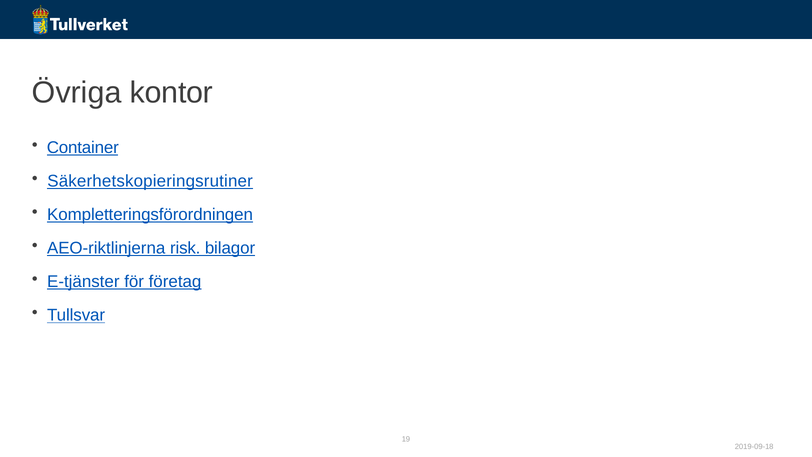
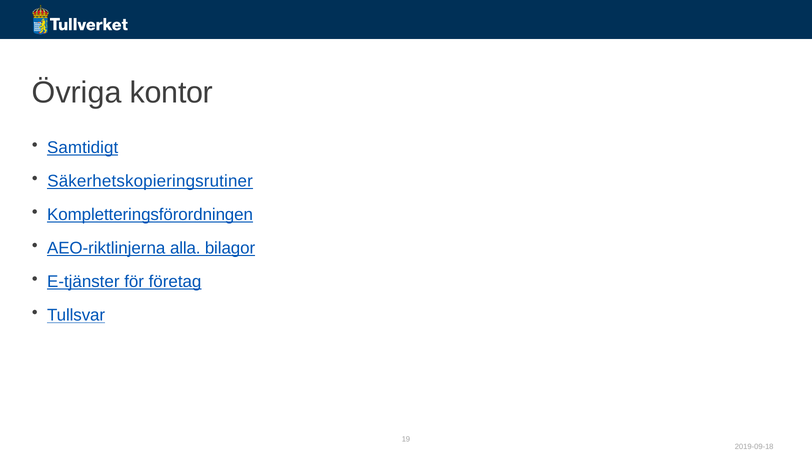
Container: Container -> Samtidigt
risk: risk -> alla
